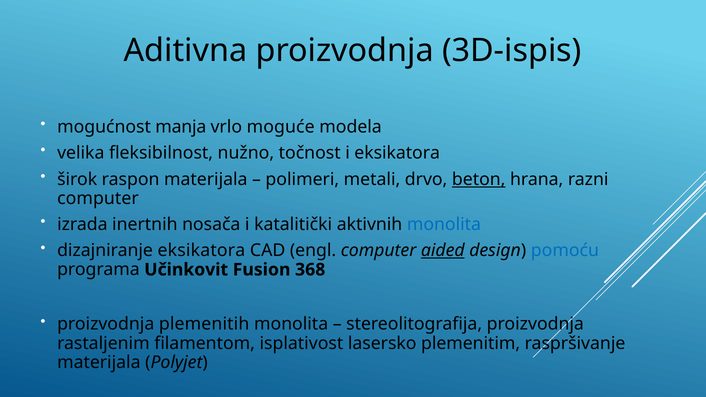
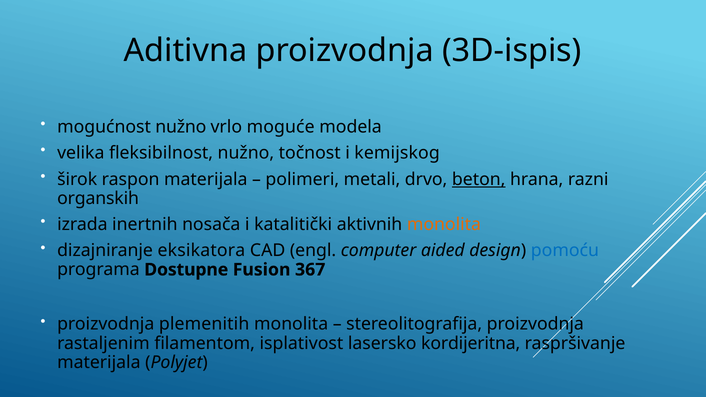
mogućnost manja: manja -> nužno
i eksikatora: eksikatora -> kemijskog
computer at (98, 198): computer -> organskih
monolita at (444, 225) colour: blue -> orange
aided underline: present -> none
Učinkovit: Učinkovit -> Dostupne
368: 368 -> 367
plemenitim: plemenitim -> kordijeritna
